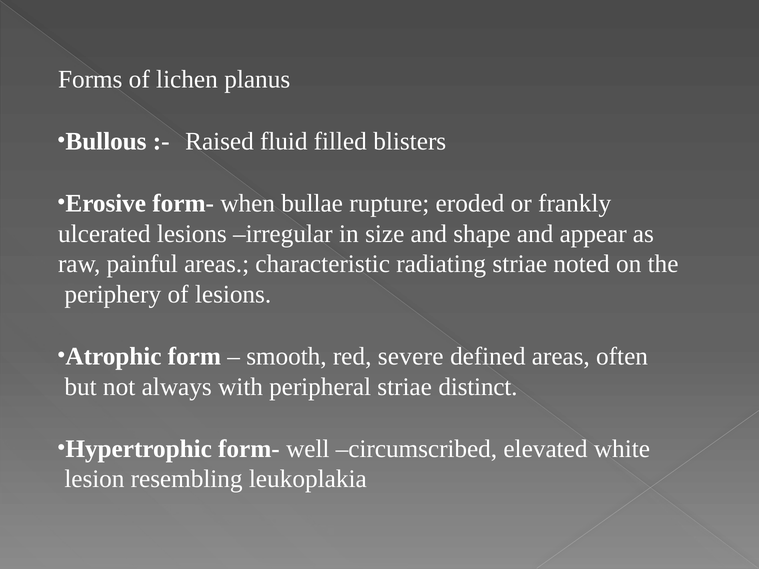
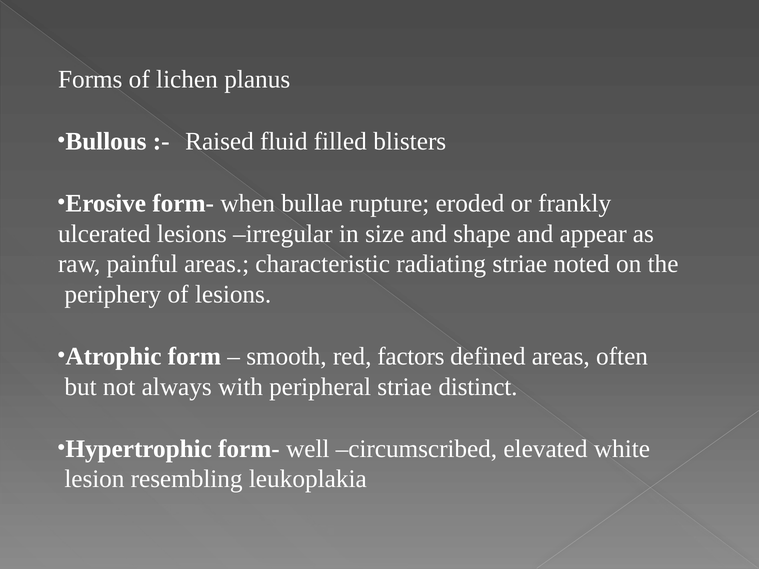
severe: severe -> factors
